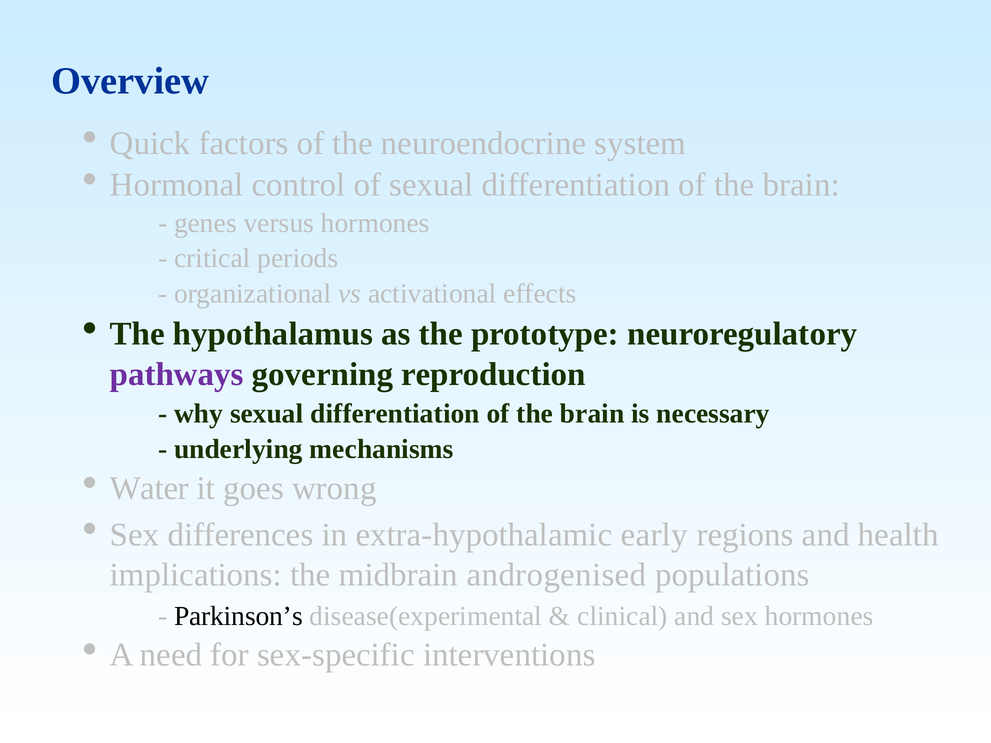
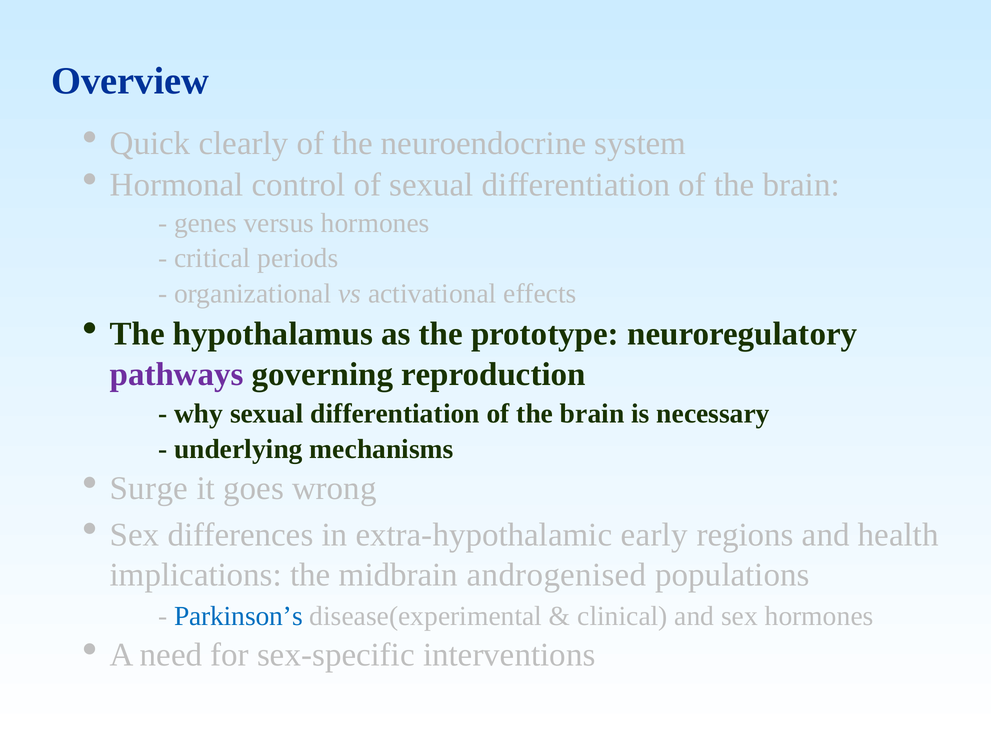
factors: factors -> clearly
Water: Water -> Surge
Parkinson’s colour: black -> blue
